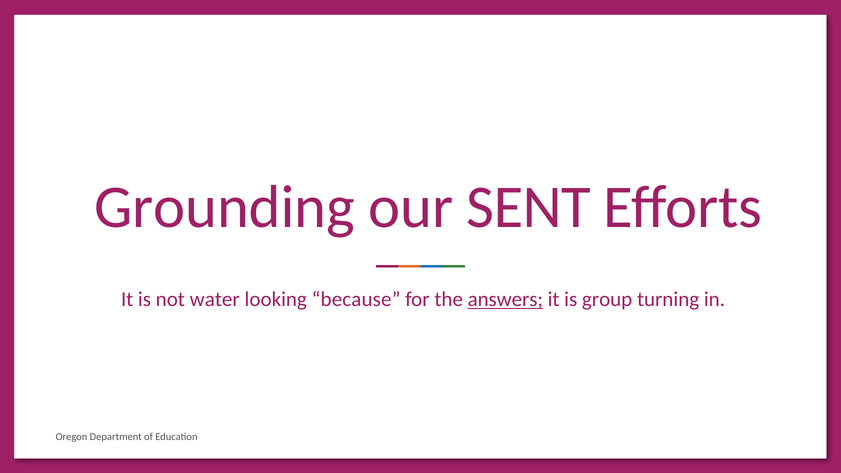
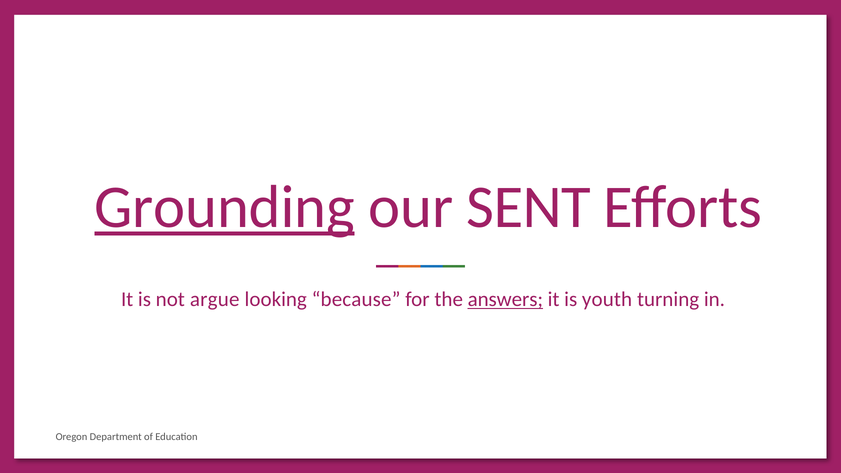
Grounding underline: none -> present
water: water -> argue
group: group -> youth
